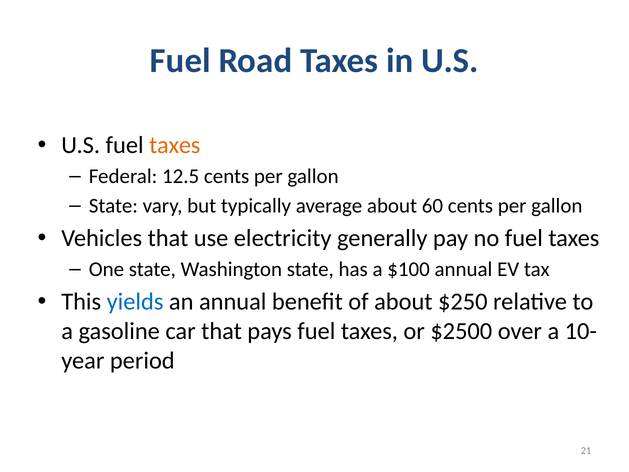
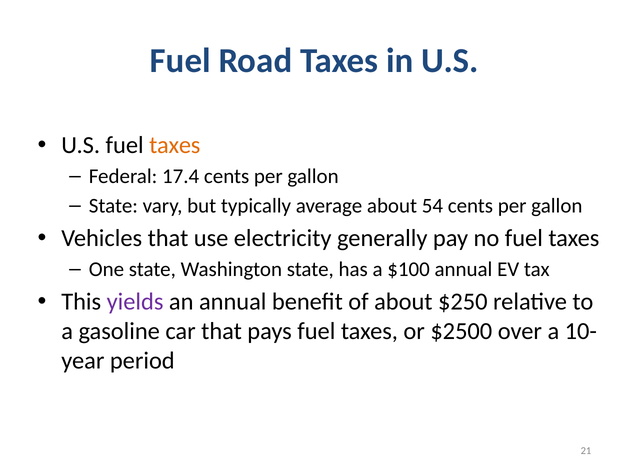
12.5: 12.5 -> 17.4
60: 60 -> 54
yields colour: blue -> purple
